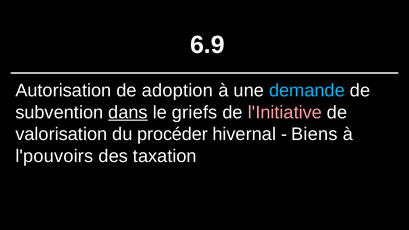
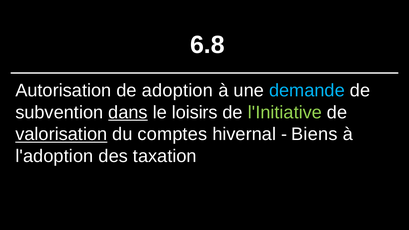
6.9: 6.9 -> 6.8
griefs: griefs -> loisirs
l'Initiative colour: pink -> light green
valorisation underline: none -> present
procéder: procéder -> comptes
l'pouvoirs: l'pouvoirs -> l'adoption
